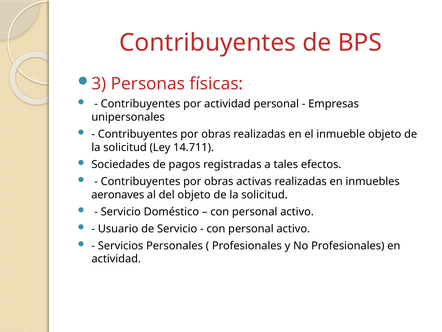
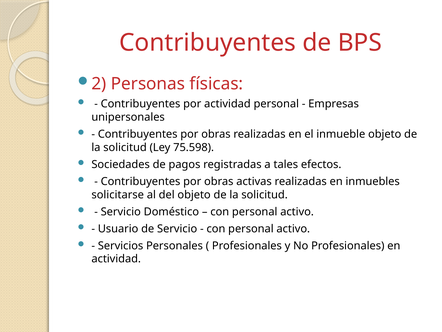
3: 3 -> 2
14.711: 14.711 -> 75.598
aeronaves: aeronaves -> solicitarse
